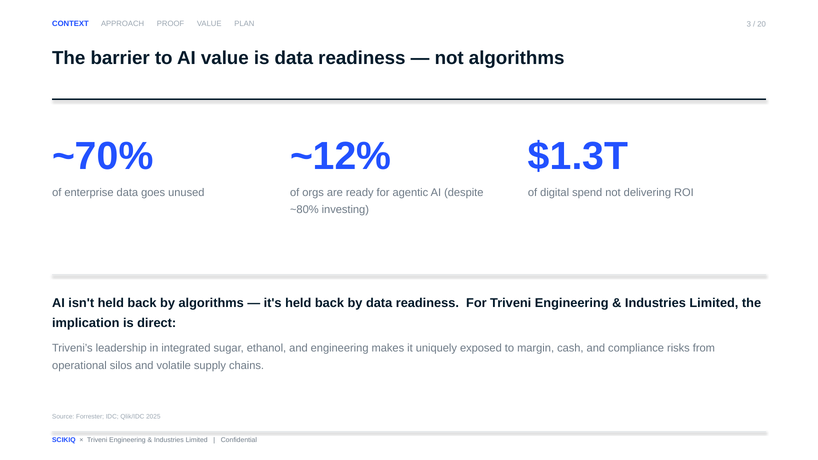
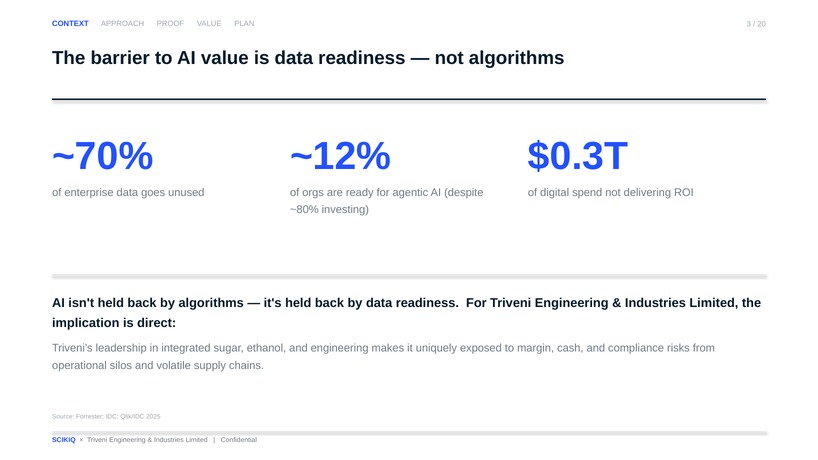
$1.3T: $1.3T -> $0.3T
